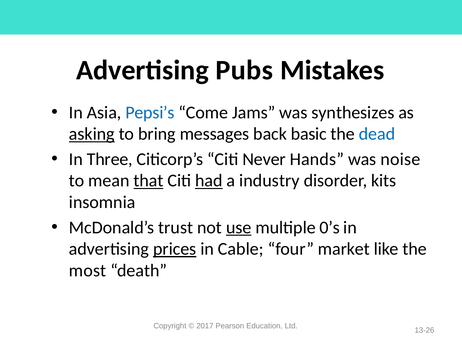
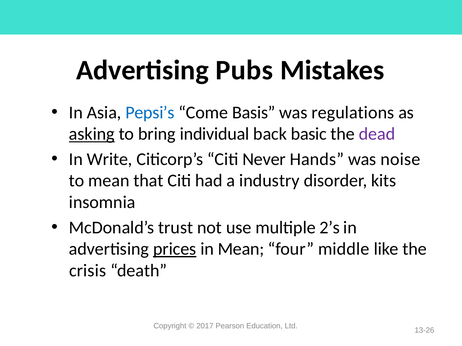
Jams: Jams -> Basis
synthesizes: synthesizes -> regulations
messages: messages -> individual
dead colour: blue -> purple
Three: Three -> Write
that underline: present -> none
had underline: present -> none
use underline: present -> none
0’s: 0’s -> 2’s
in Cable: Cable -> Mean
market: market -> middle
most: most -> crisis
